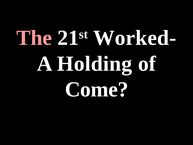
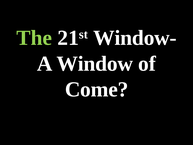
The colour: pink -> light green
Worked-: Worked- -> Window-
Holding: Holding -> Window
